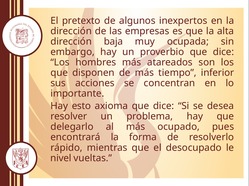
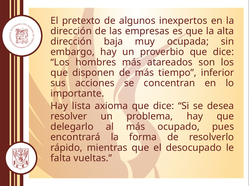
esto: esto -> lista
nivel: nivel -> falta
